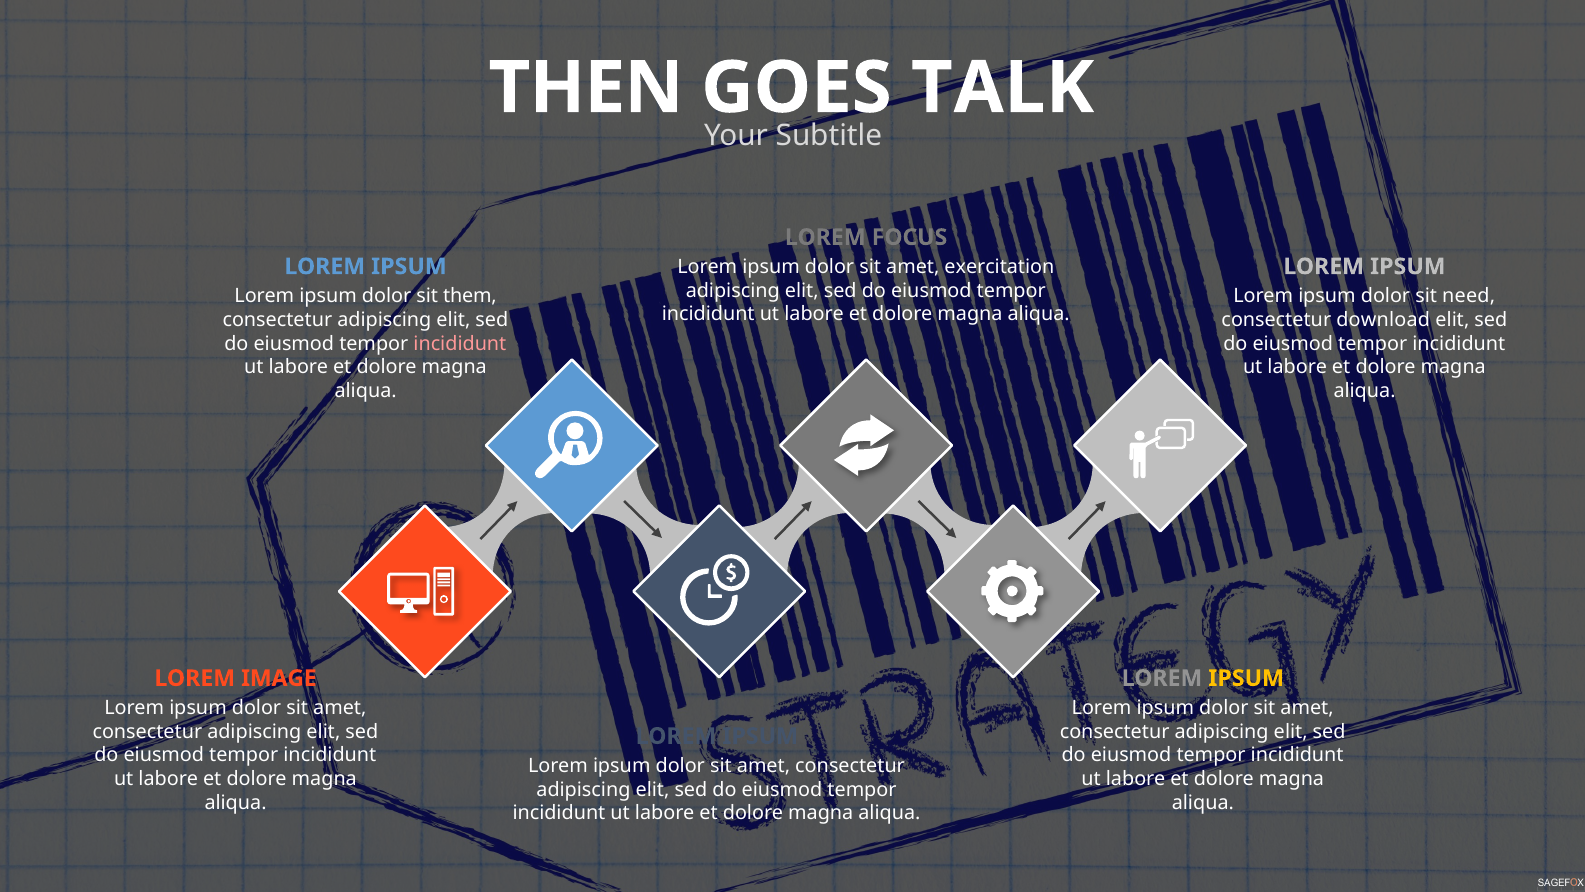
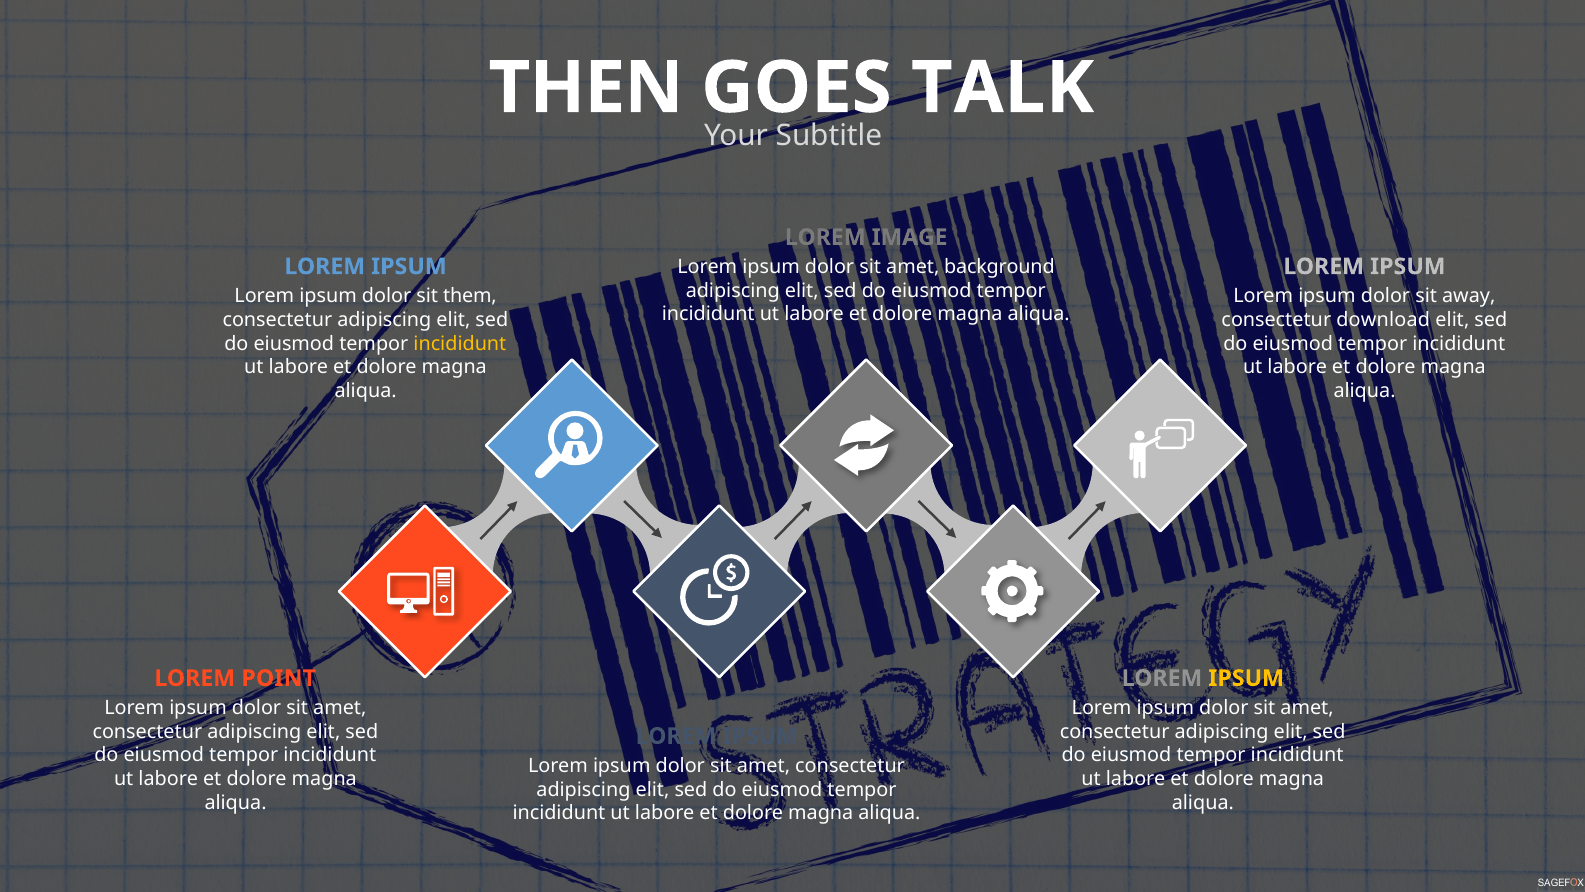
FOCUS: FOCUS -> IMAGE
exercitation: exercitation -> background
need: need -> away
incididunt at (460, 343) colour: pink -> yellow
IMAGE: IMAGE -> POINT
